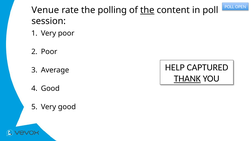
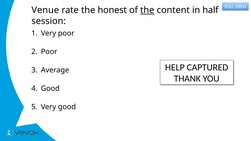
polling: polling -> honest
in poll: poll -> half
THANK underline: present -> none
